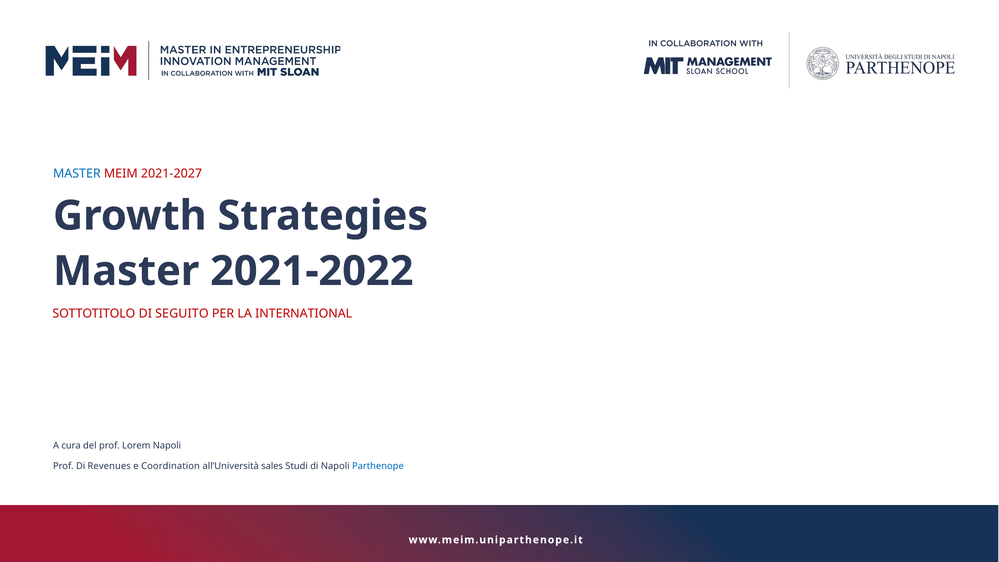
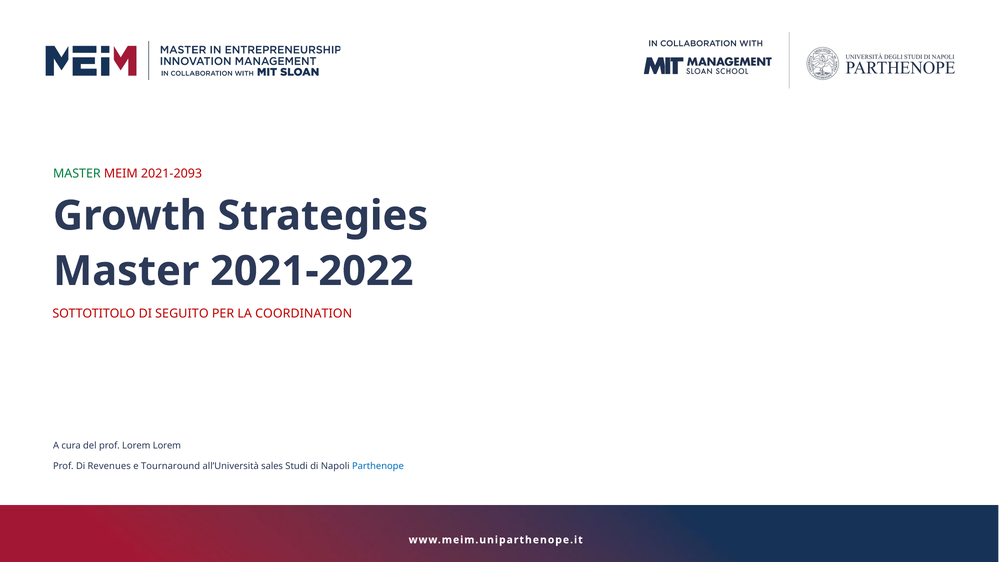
MASTER at (77, 174) colour: blue -> green
2021-2027: 2021-2027 -> 2021-2093
INTERNATIONAL: INTERNATIONAL -> COORDINATION
Lorem Napoli: Napoli -> Lorem
Coordination: Coordination -> Tournaround
